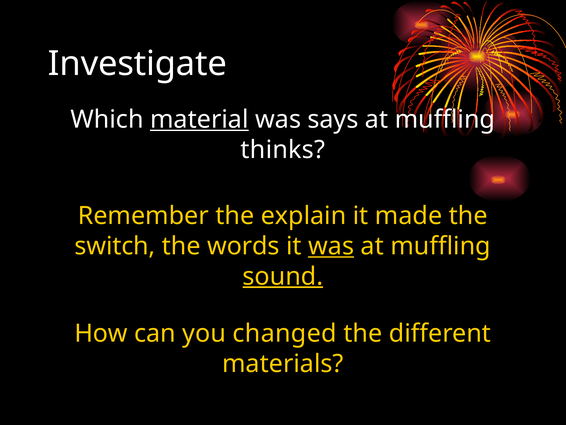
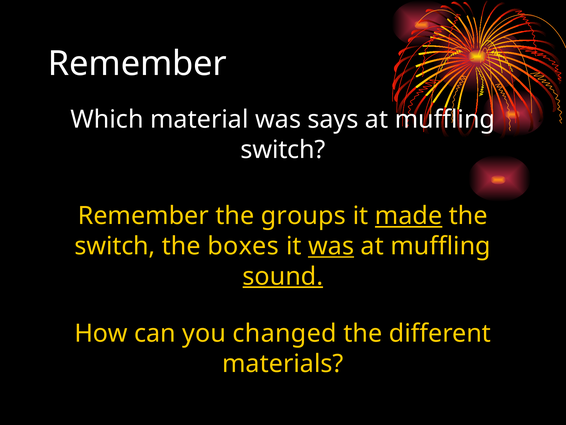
Investigate at (137, 64): Investigate -> Remember
material underline: present -> none
thinks at (283, 150): thinks -> switch
explain: explain -> groups
made underline: none -> present
words: words -> boxes
